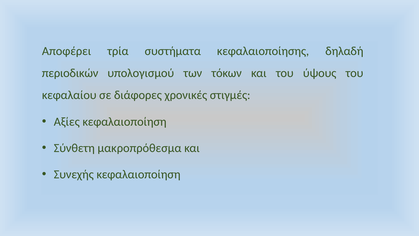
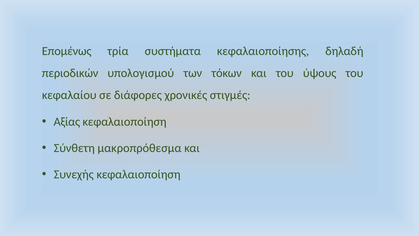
Αποφέρει: Αποφέρει -> Επομένως
Αξίες: Αξίες -> Αξίας
